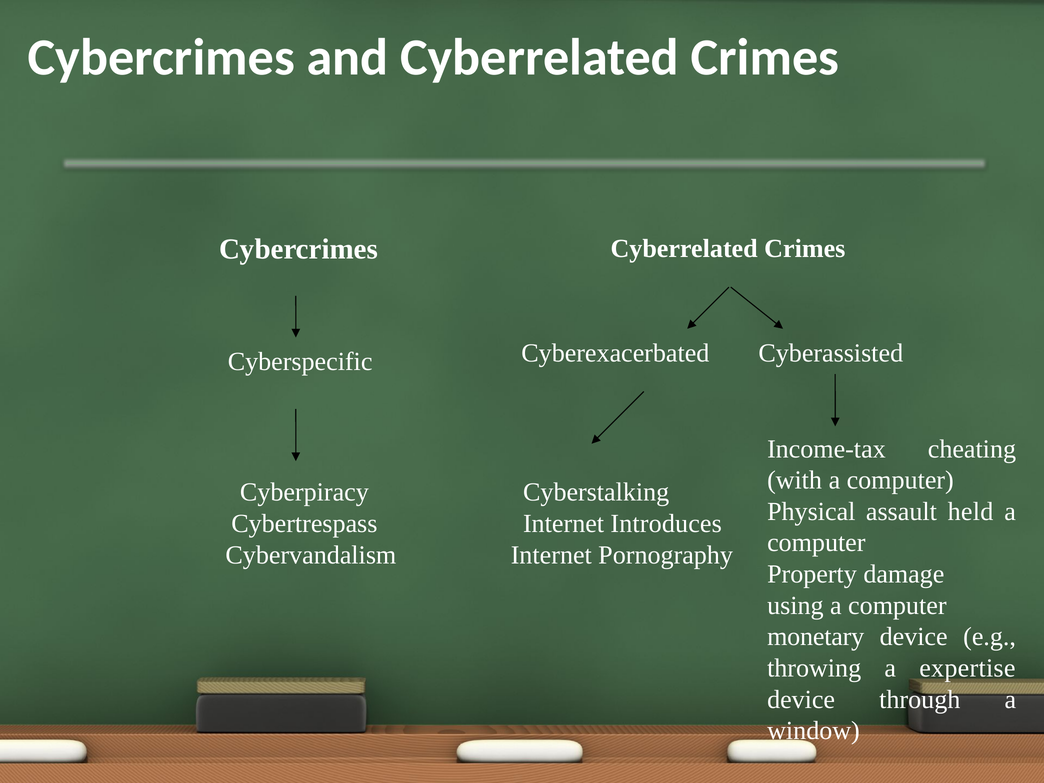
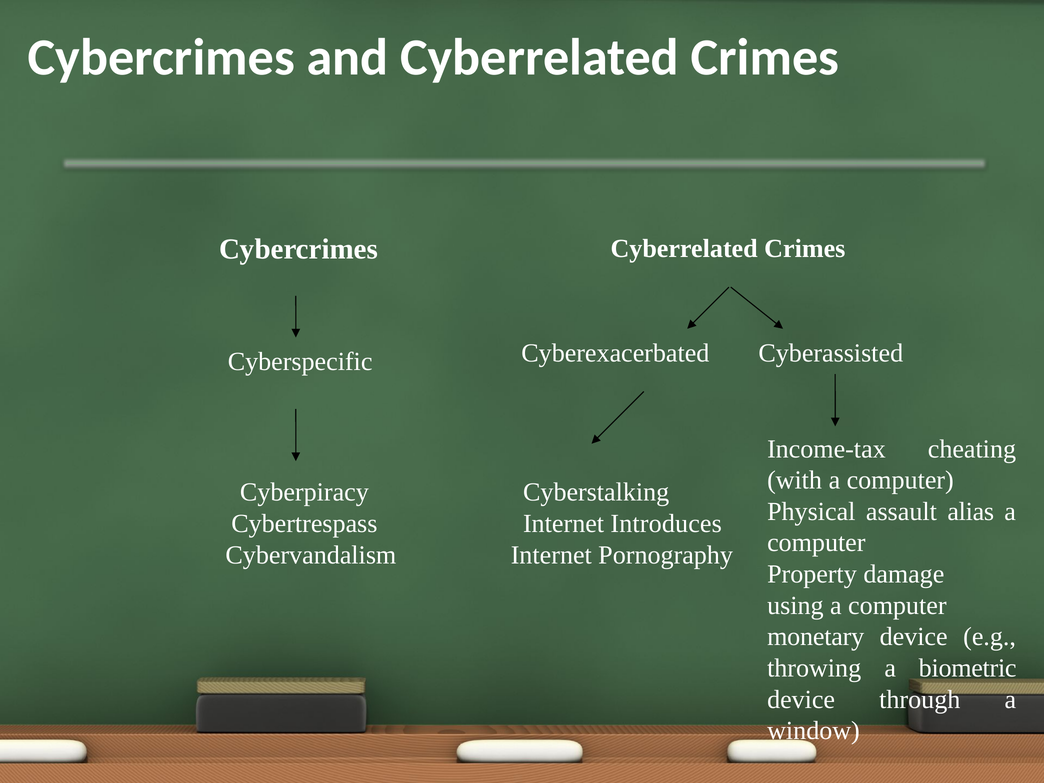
held: held -> alias
expertise: expertise -> biometric
